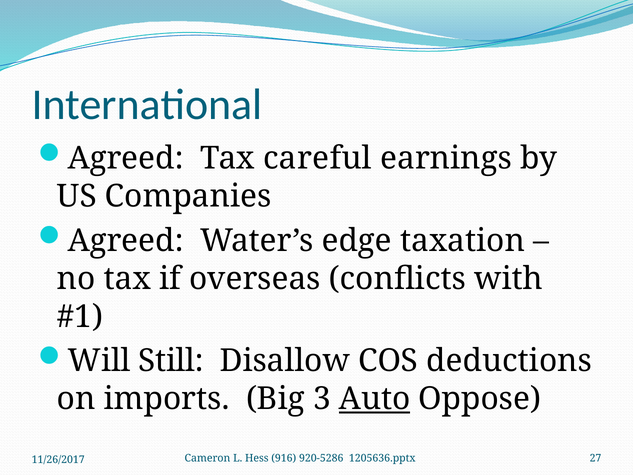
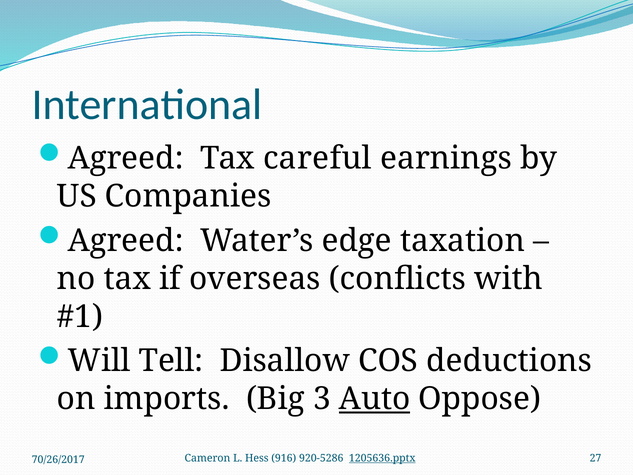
Still: Still -> Tell
1205636.pptx underline: none -> present
11/26/2017: 11/26/2017 -> 70/26/2017
